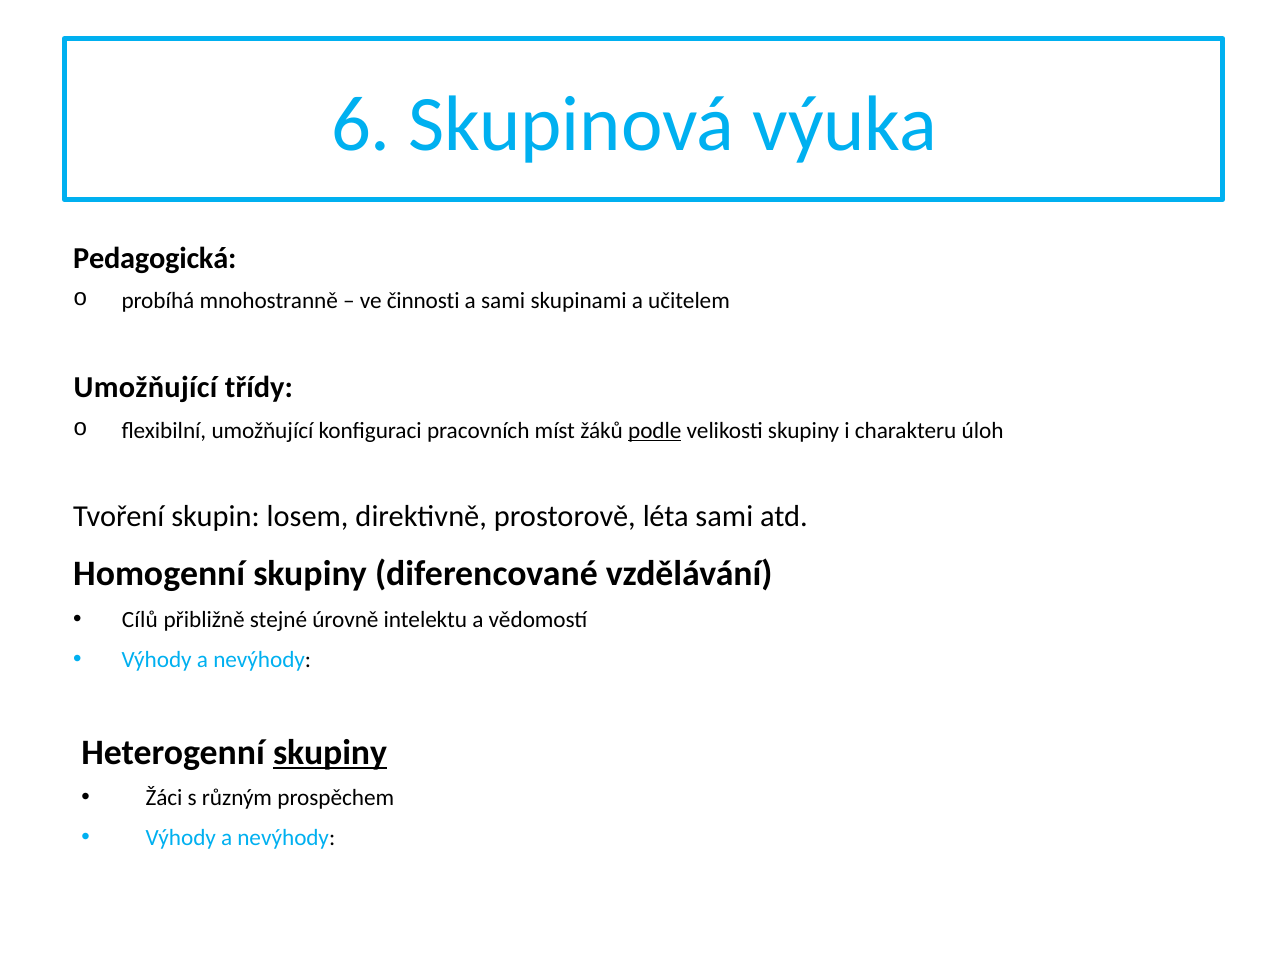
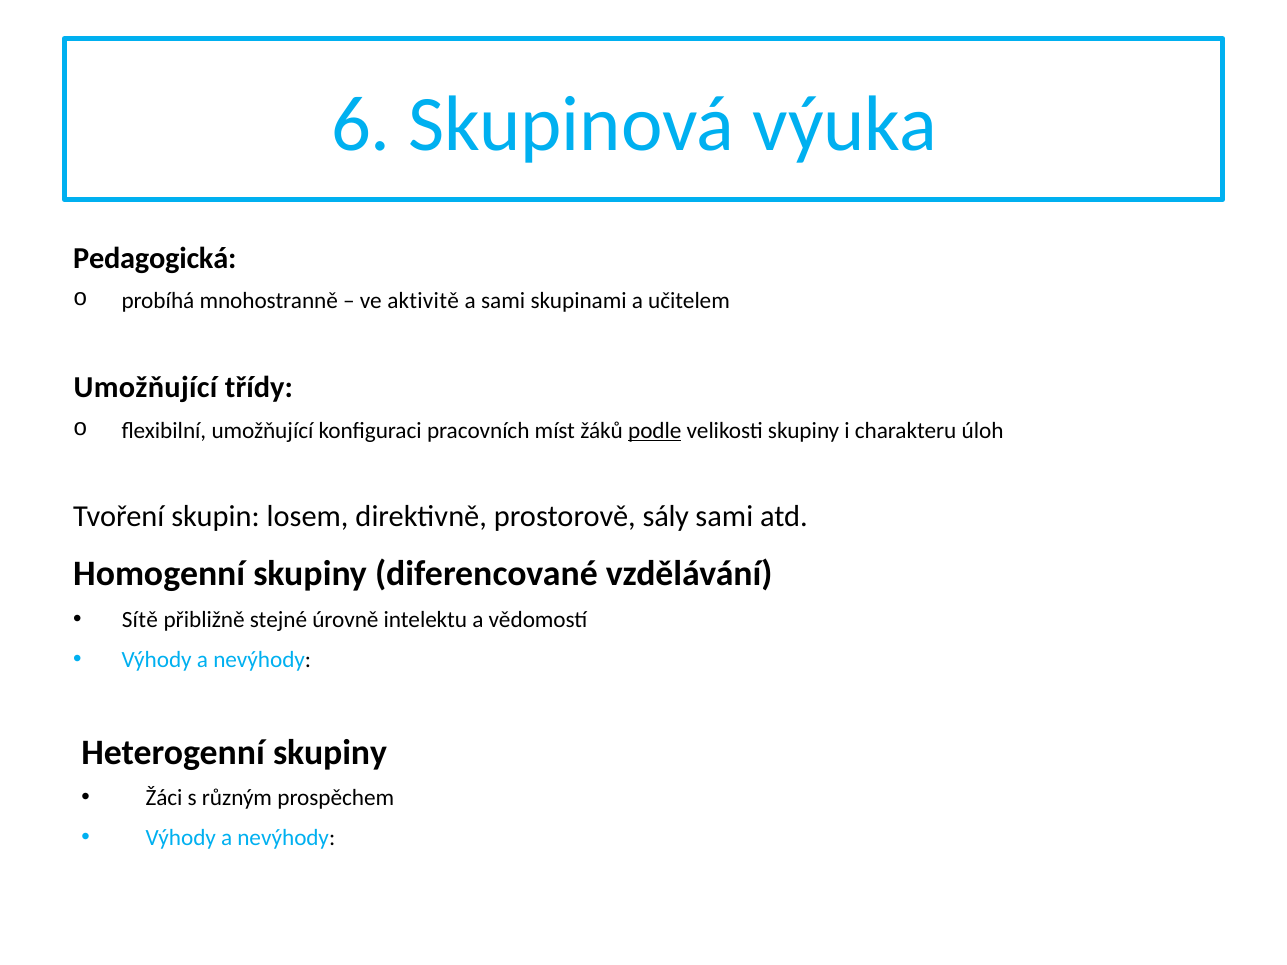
činnosti: činnosti -> aktivitě
léta: léta -> sály
Cílů: Cílů -> Sítě
skupiny at (330, 753) underline: present -> none
